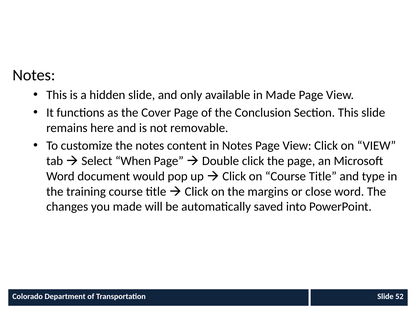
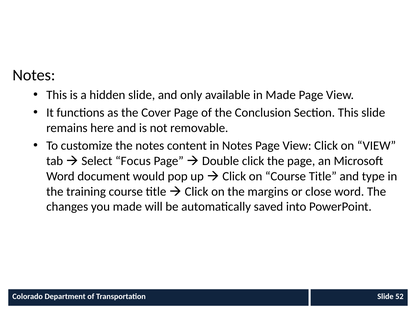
When: When -> Focus
